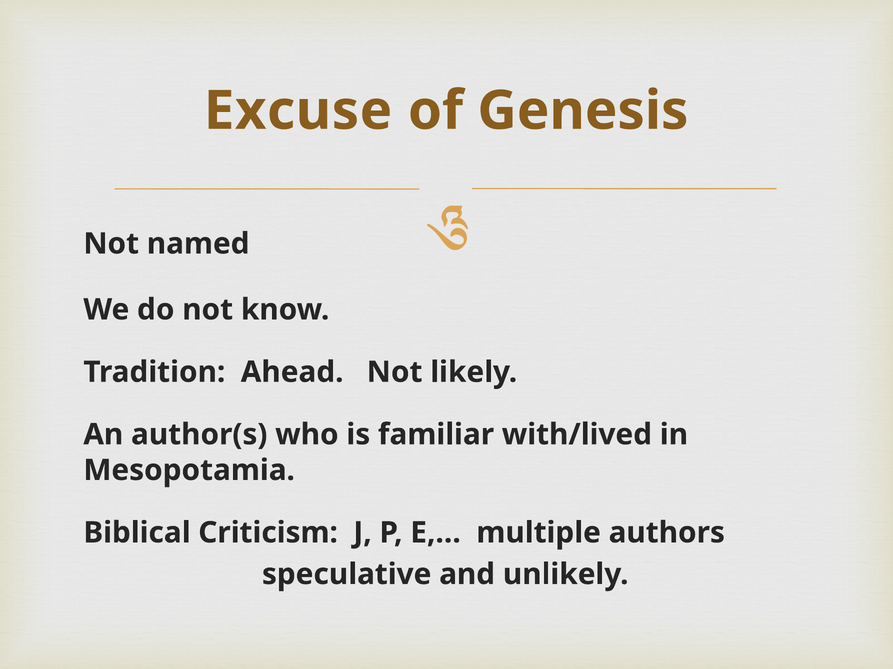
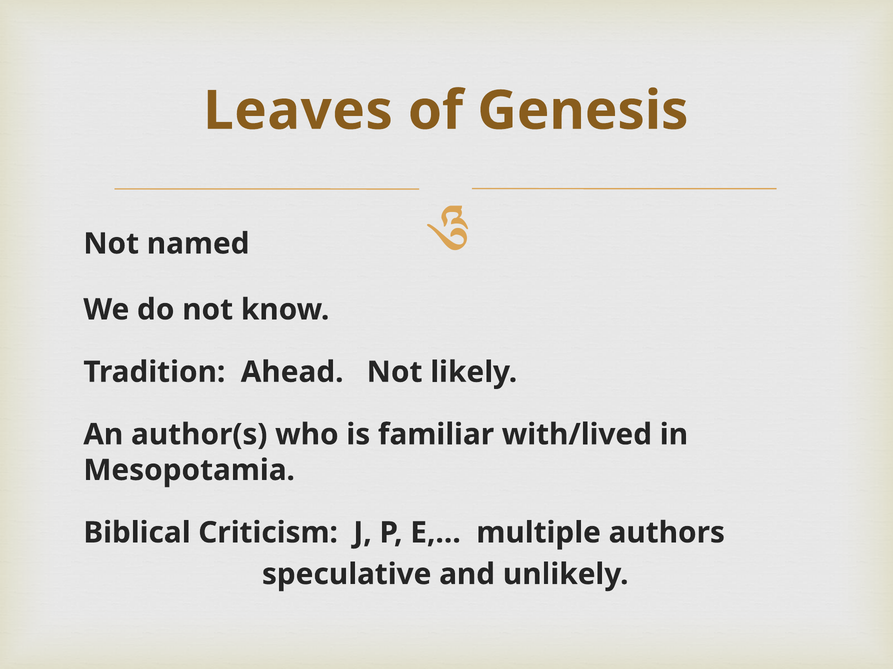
Excuse: Excuse -> Leaves
